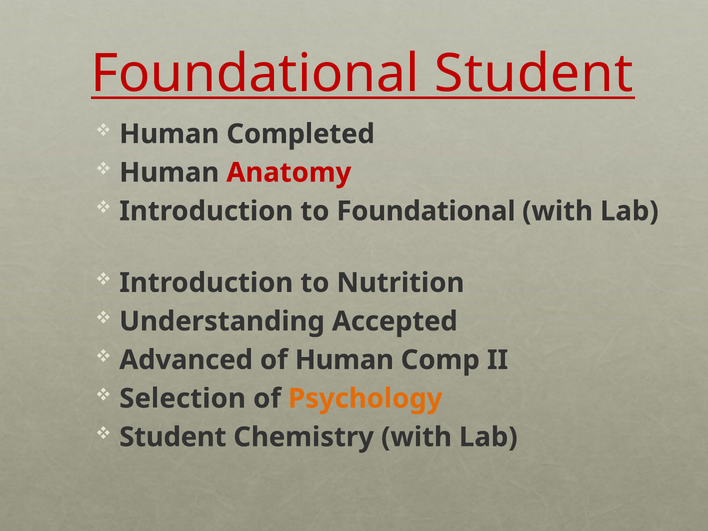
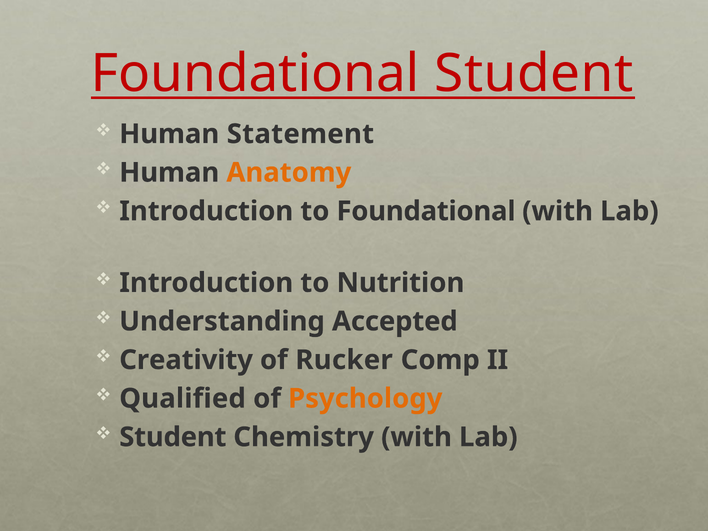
Completed: Completed -> Statement
Anatomy colour: red -> orange
Advanced: Advanced -> Creativity
of Human: Human -> Rucker
Selection: Selection -> Qualified
